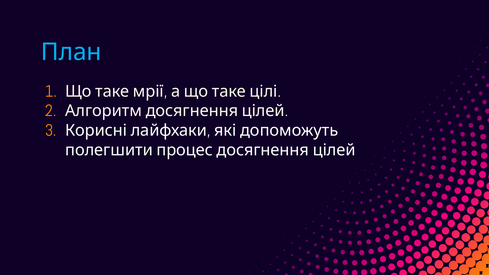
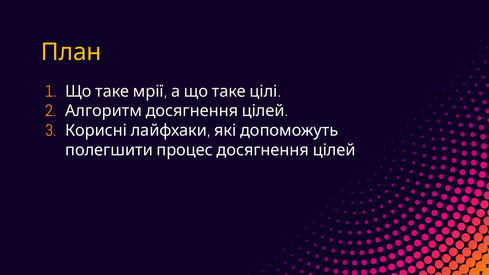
План colour: light blue -> yellow
